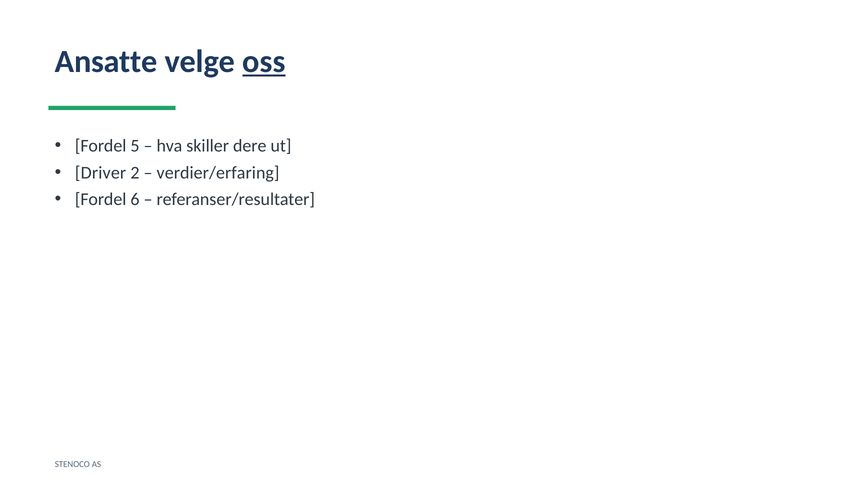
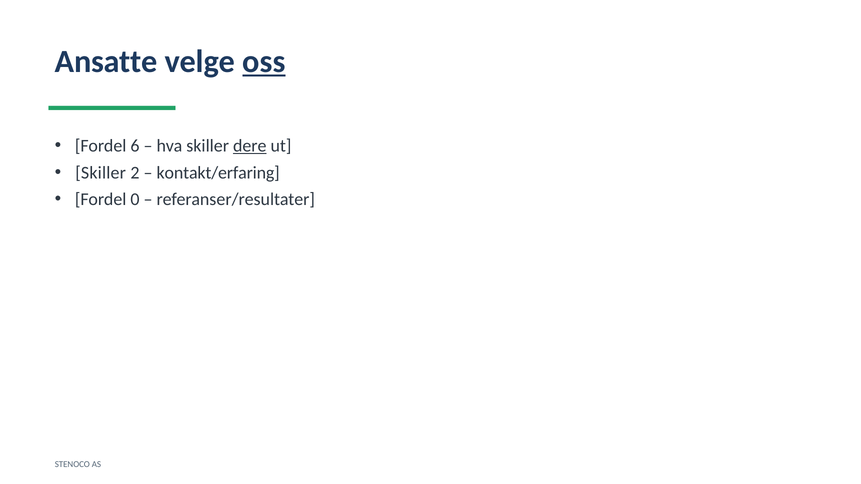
5: 5 -> 6
dere underline: none -> present
Driver at (101, 173): Driver -> Skiller
verdier/erfaring: verdier/erfaring -> kontakt/erfaring
6: 6 -> 0
